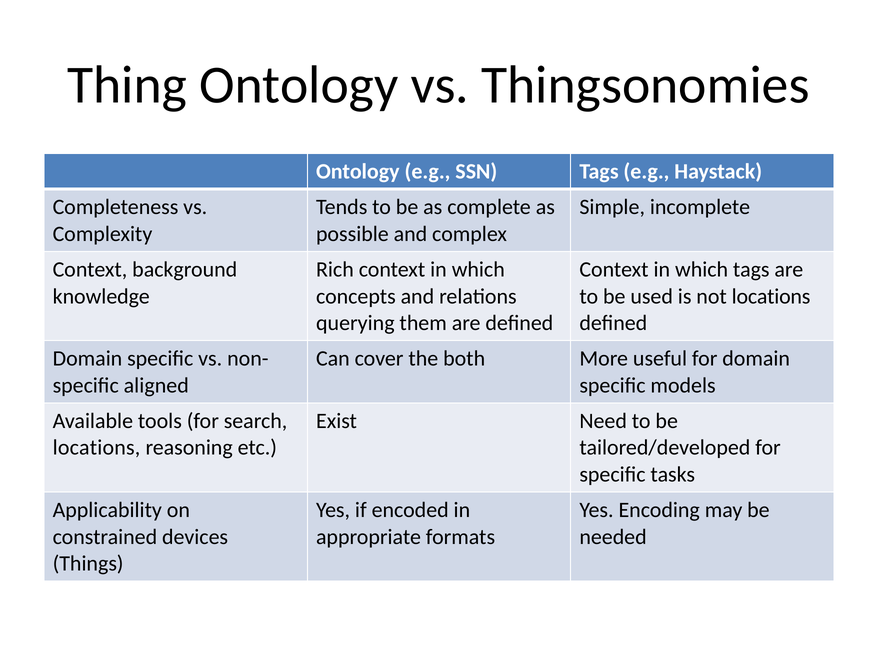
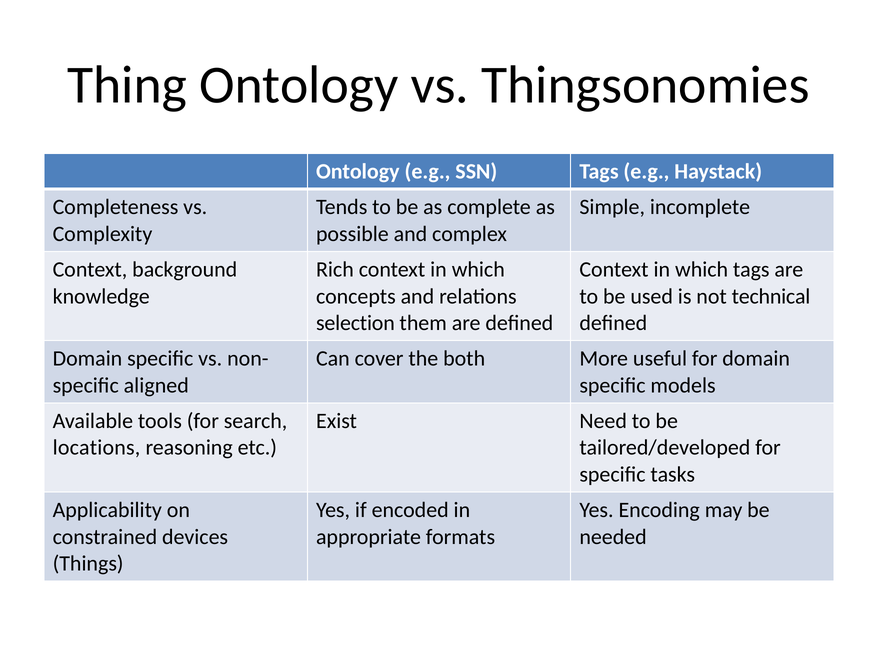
not locations: locations -> technical
querying: querying -> selection
